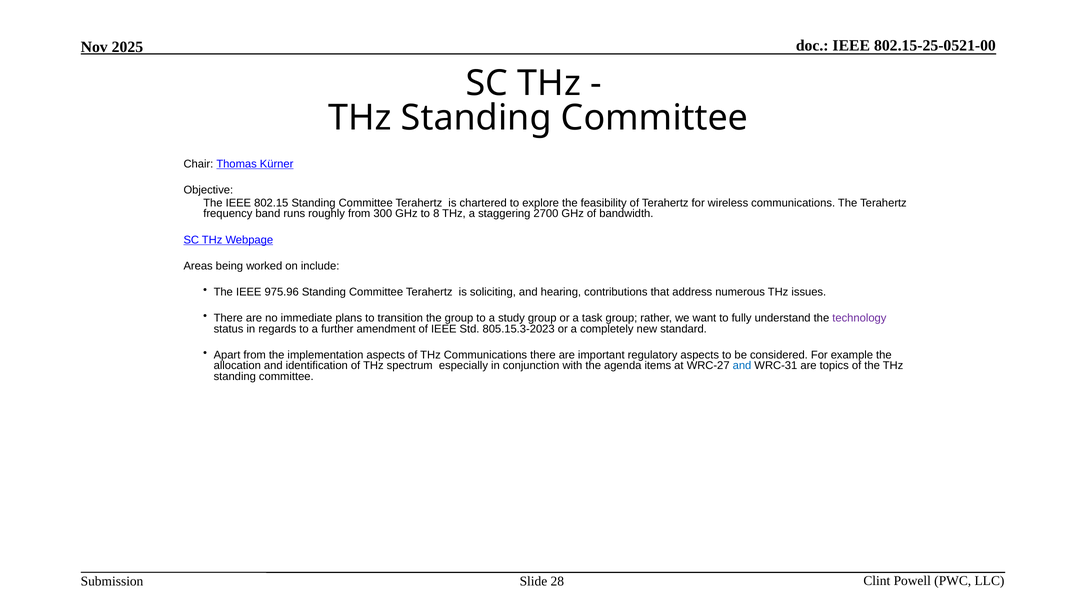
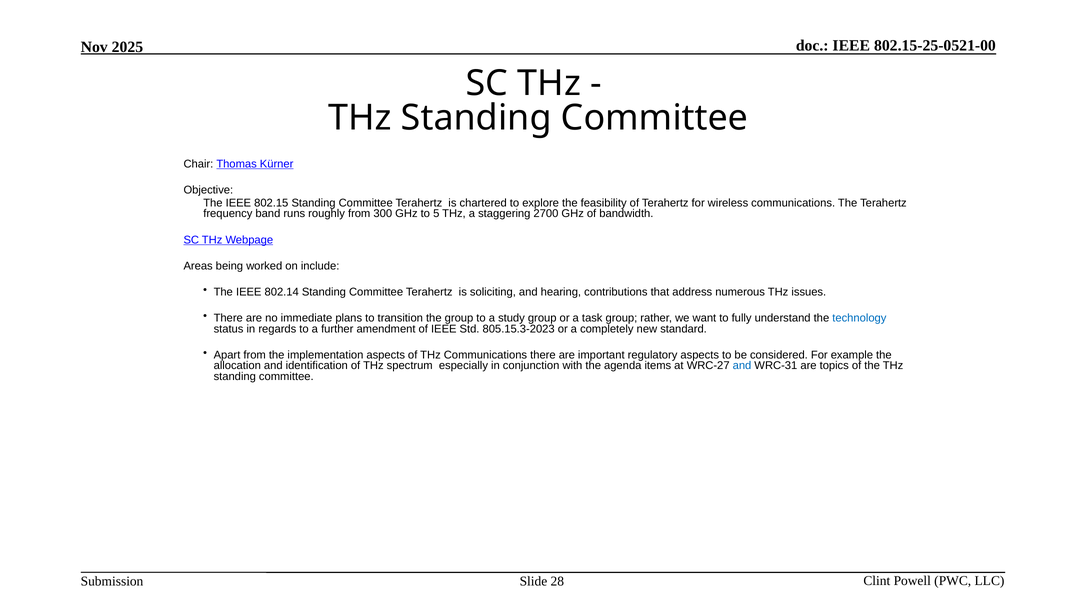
8: 8 -> 5
975.96: 975.96 -> 802.14
technology colour: purple -> blue
